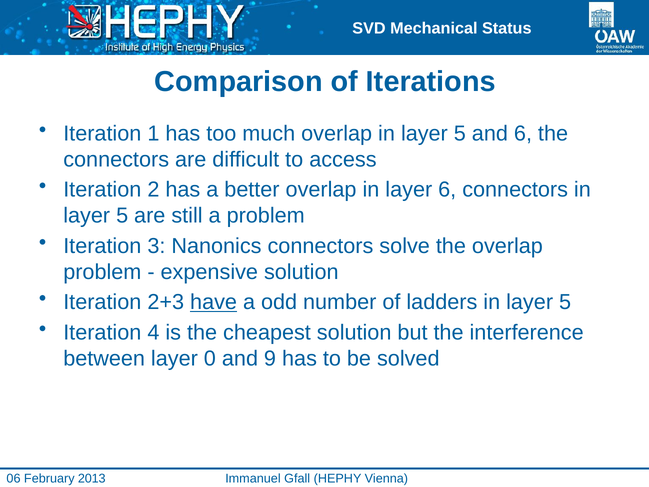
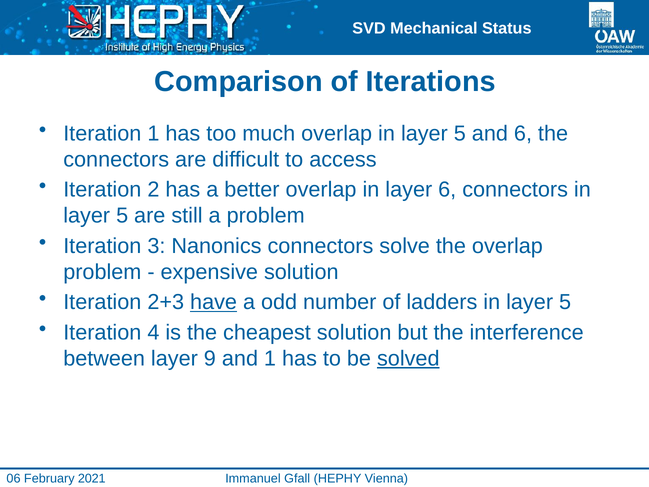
0: 0 -> 9
and 9: 9 -> 1
solved underline: none -> present
2013: 2013 -> 2021
